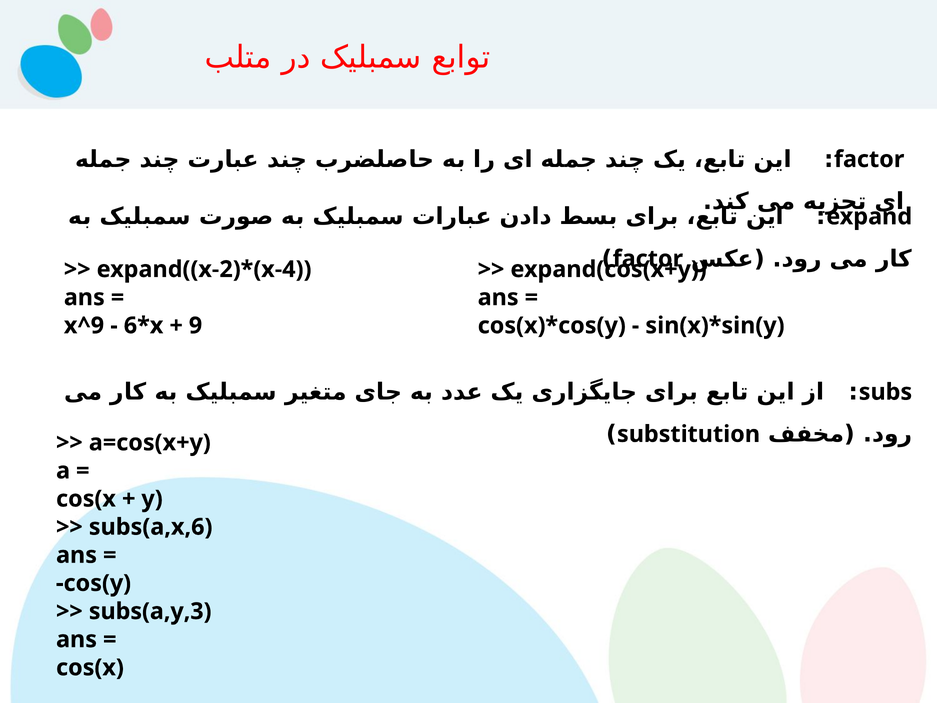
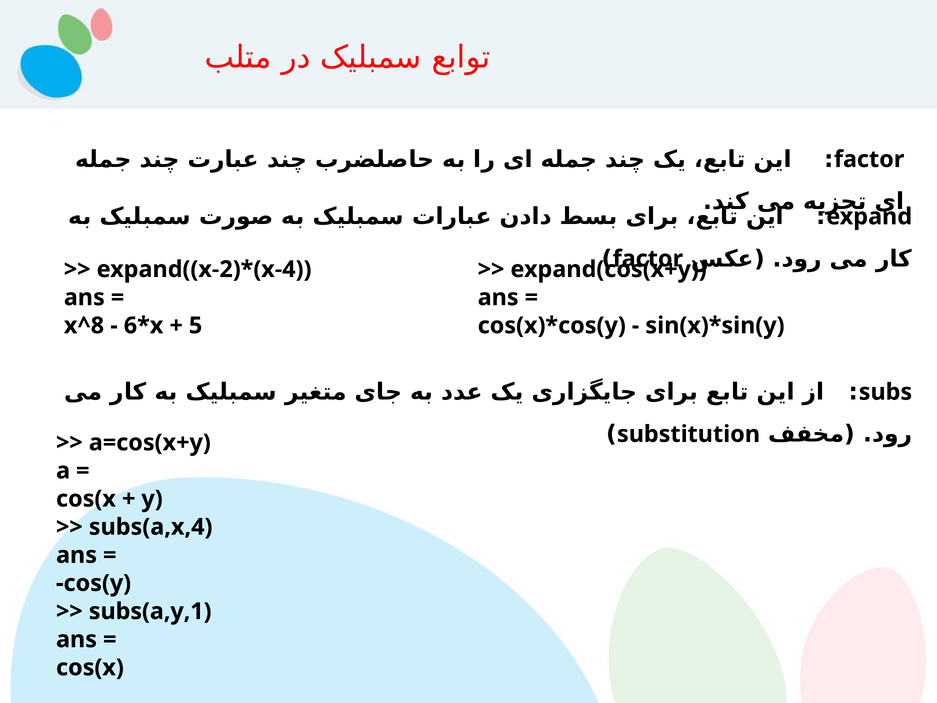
x^9: x^9 -> x^8
9: 9 -> 5
subs(a,x,6: subs(a,x,6 -> subs(a,x,4
subs(a,y,3: subs(a,y,3 -> subs(a,y,1
